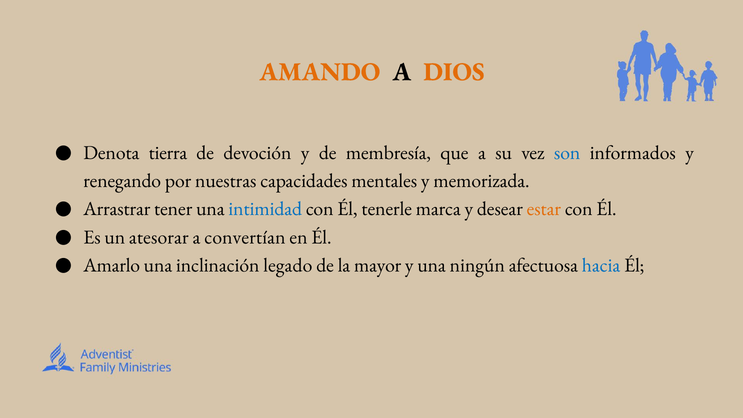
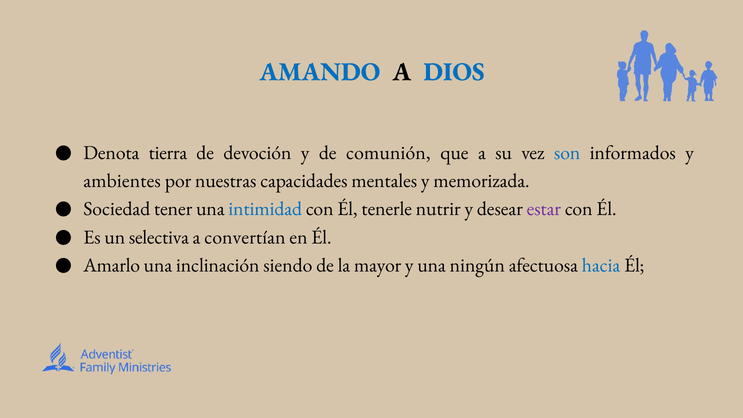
AMANDO colour: orange -> blue
DIOS colour: orange -> blue
membresía: membresía -> comunión
renegando: renegando -> ambientes
Arrastrar: Arrastrar -> Sociedad
marca: marca -> nutrir
estar colour: orange -> purple
atesorar: atesorar -> selectiva
legado: legado -> siendo
